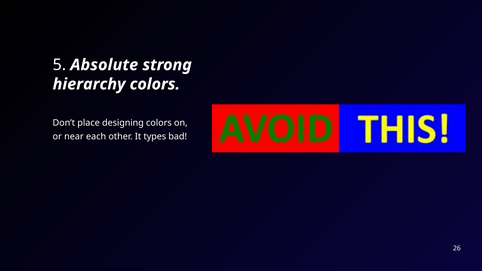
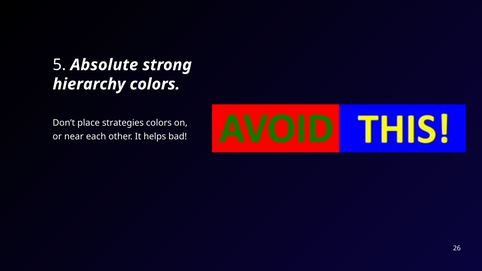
designing: designing -> strategies
types: types -> helps
